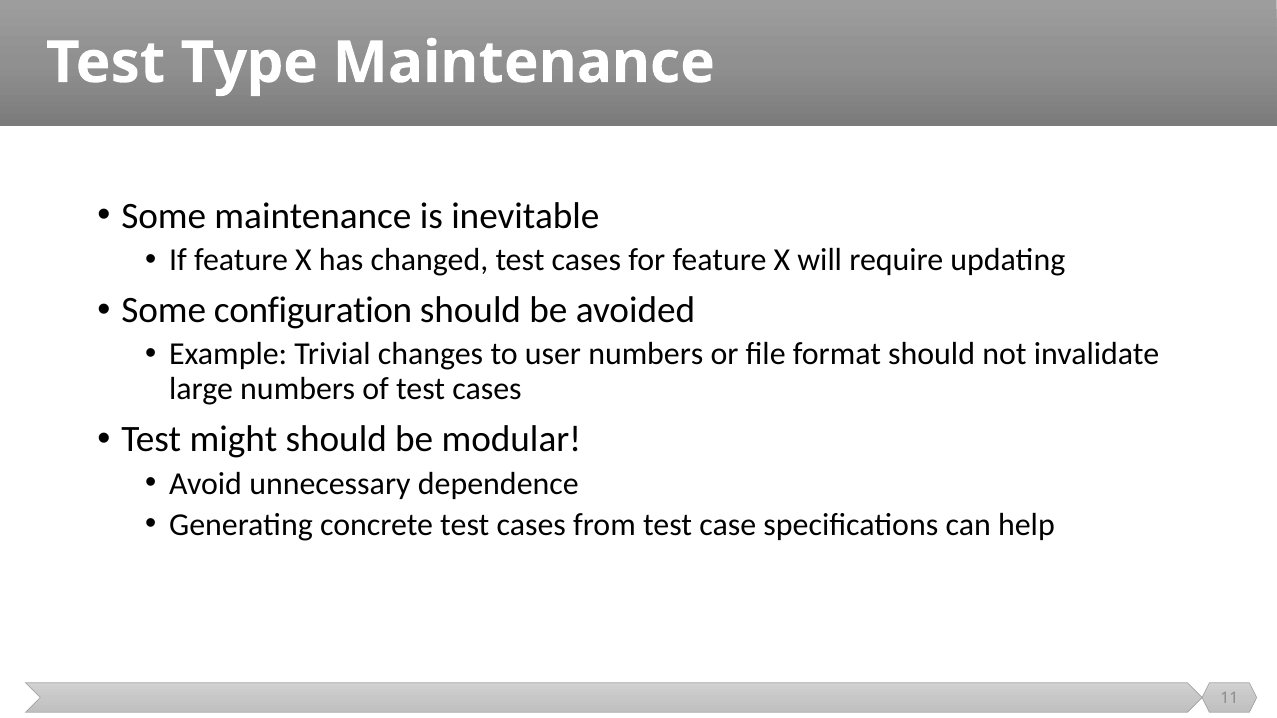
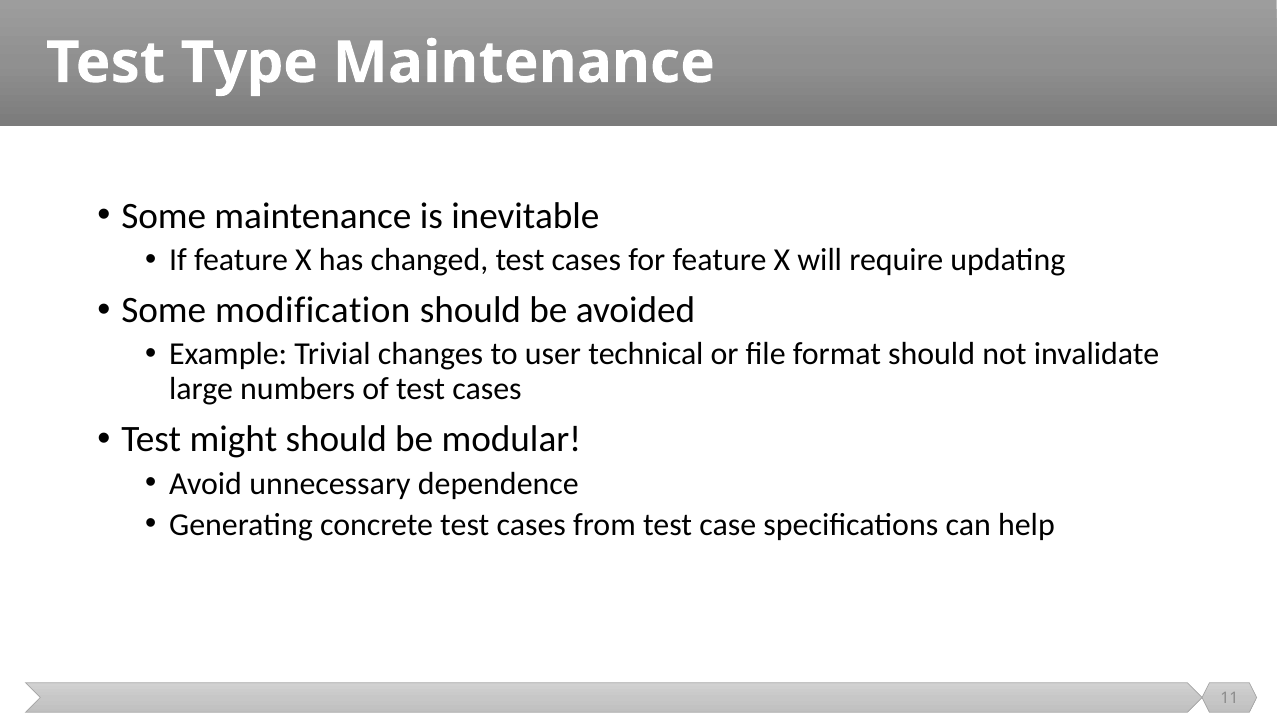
configuration: configuration -> modification
user numbers: numbers -> technical
